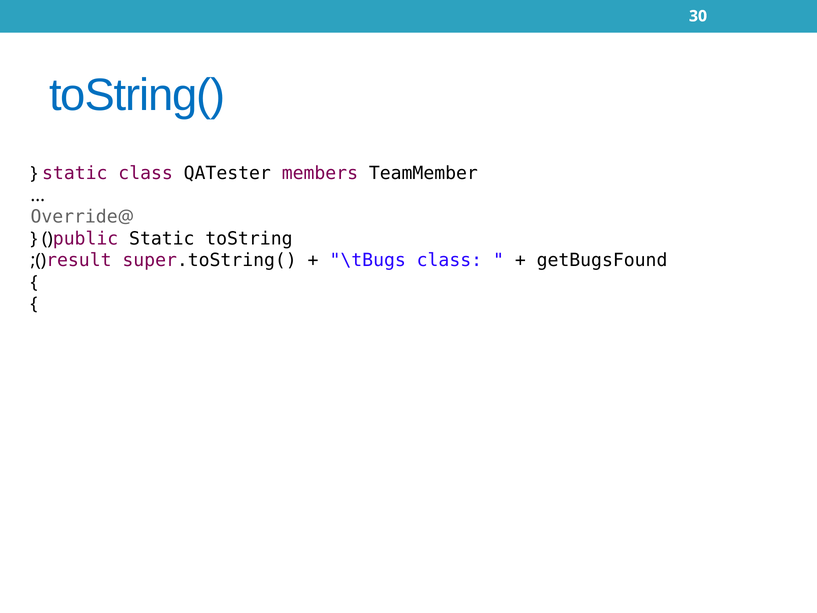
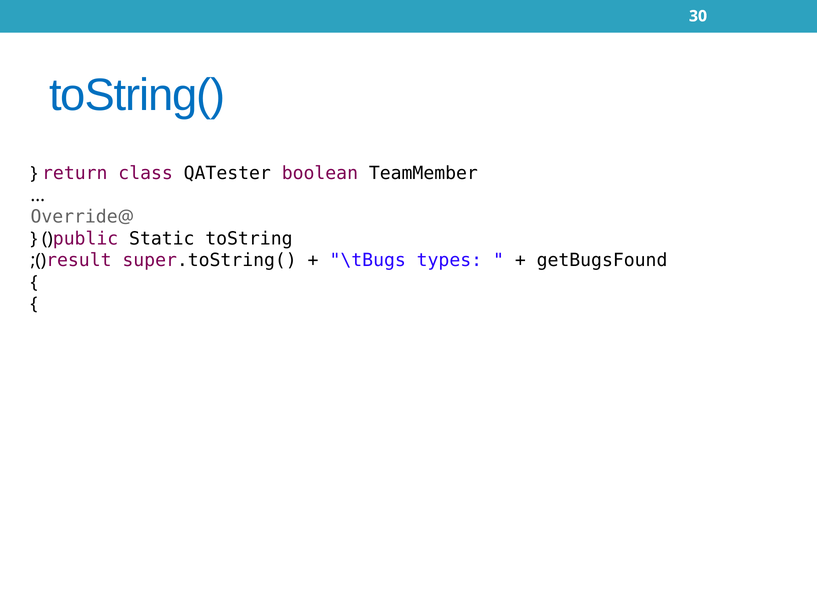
static at (75, 173): static -> return
members: members -> boolean
\tBugs class: class -> types
